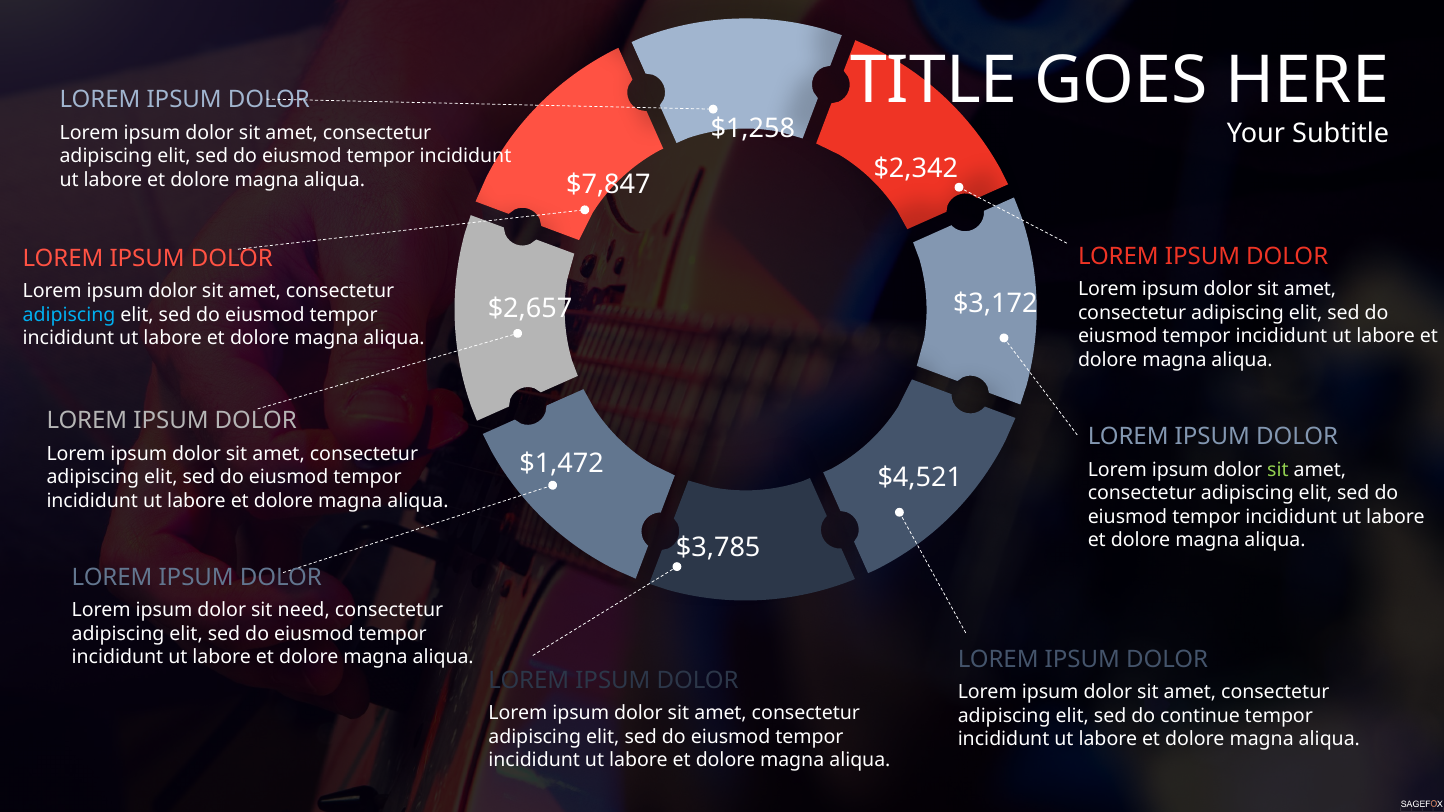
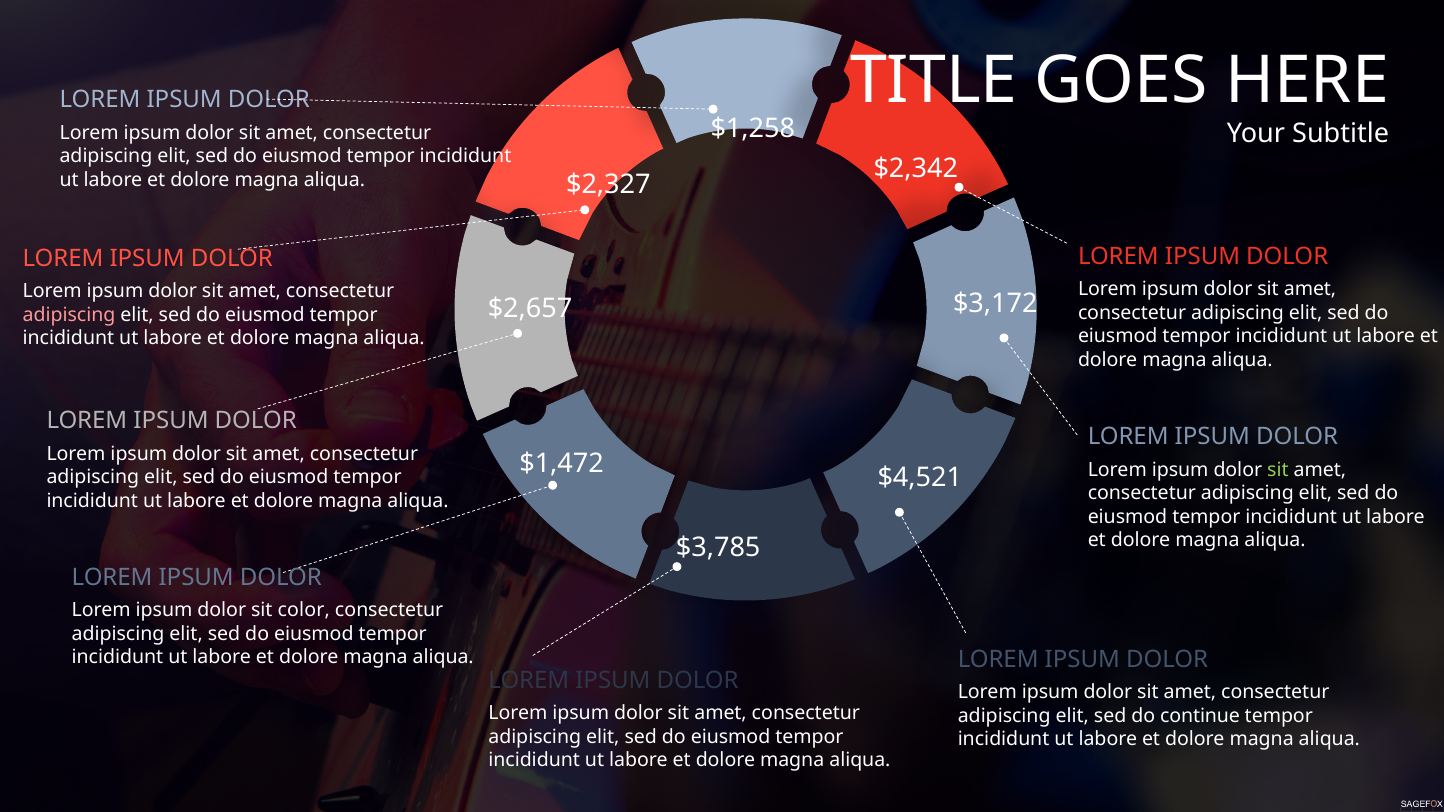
$7,847: $7,847 -> $2,327
adipiscing at (69, 315) colour: light blue -> pink
need: need -> color
